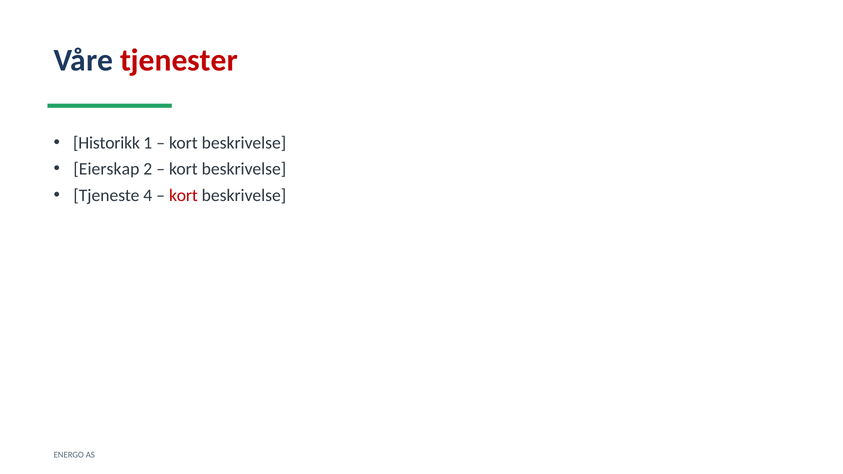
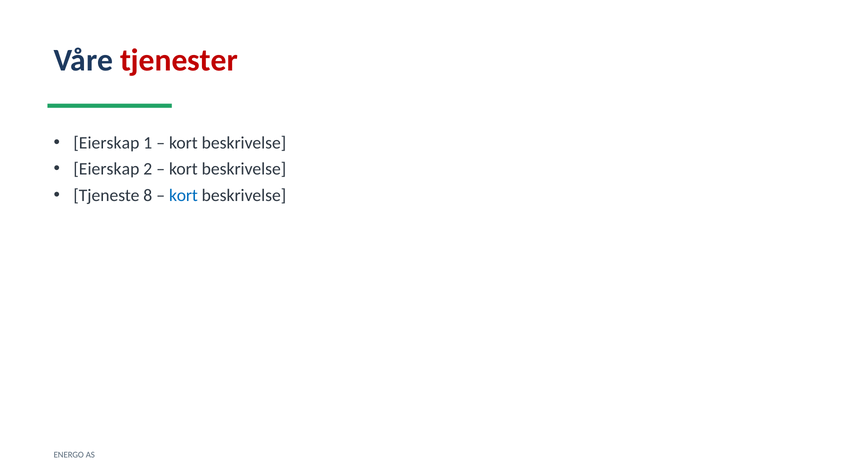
Historikk at (107, 143): Historikk -> Eierskap
4: 4 -> 8
kort at (183, 195) colour: red -> blue
